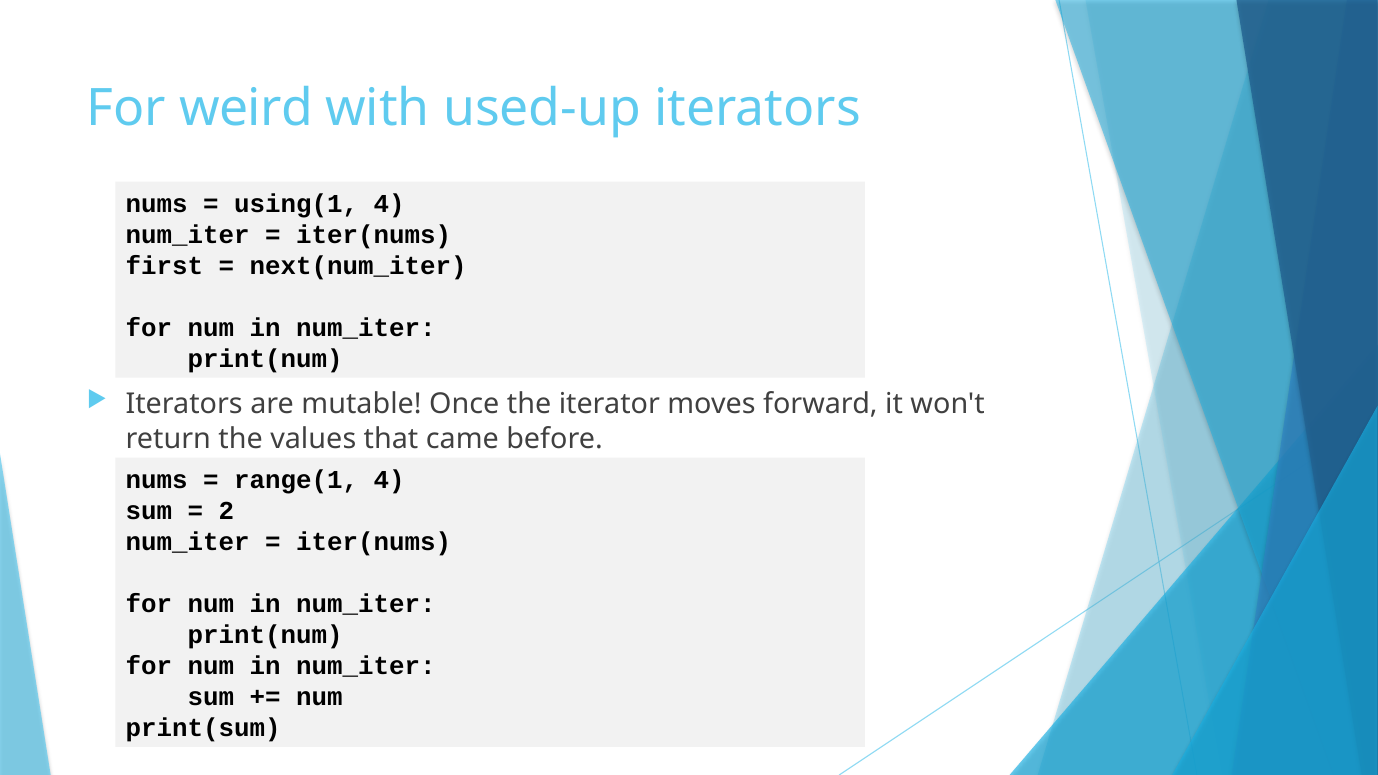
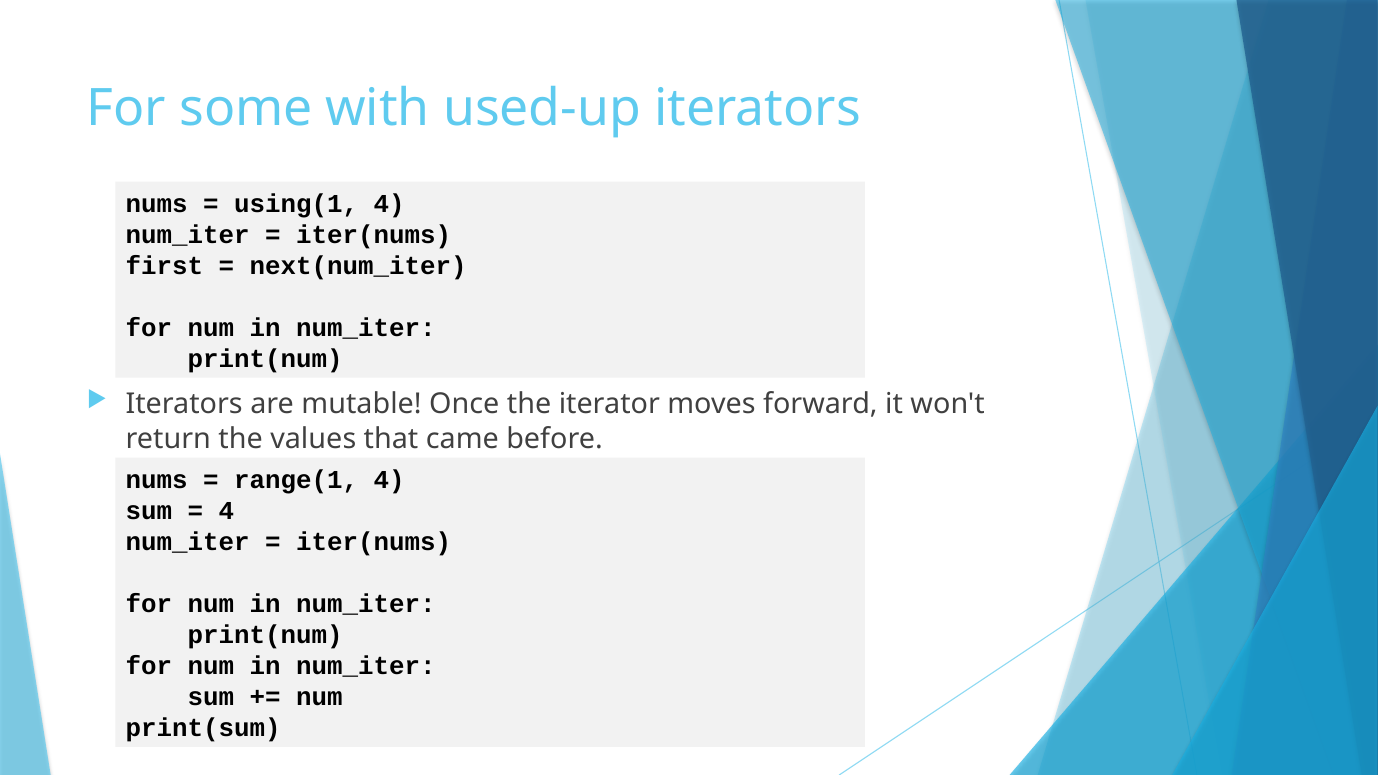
weird: weird -> some
2 at (226, 511): 2 -> 4
